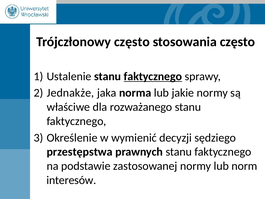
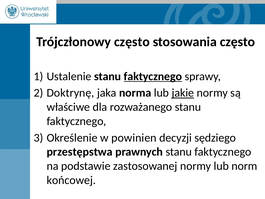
Jednakże: Jednakże -> Doktrynę
jakie underline: none -> present
wymienić: wymienić -> powinien
interesów: interesów -> końcowej
